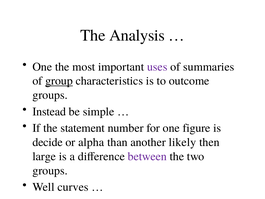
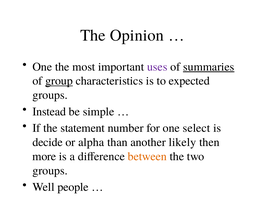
Analysis: Analysis -> Opinion
summaries underline: none -> present
outcome: outcome -> expected
figure: figure -> select
large: large -> more
between colour: purple -> orange
curves: curves -> people
